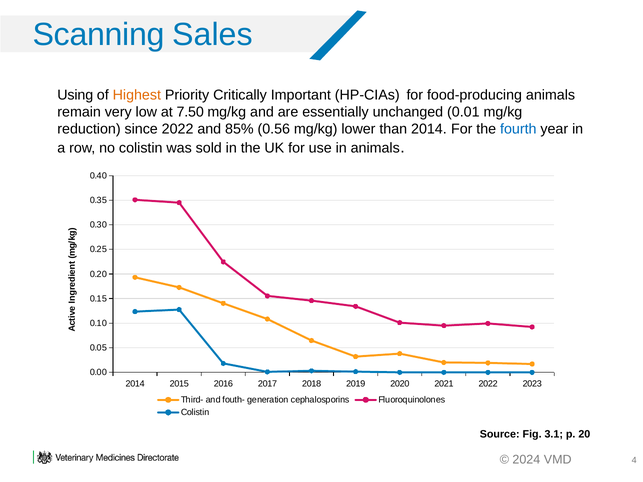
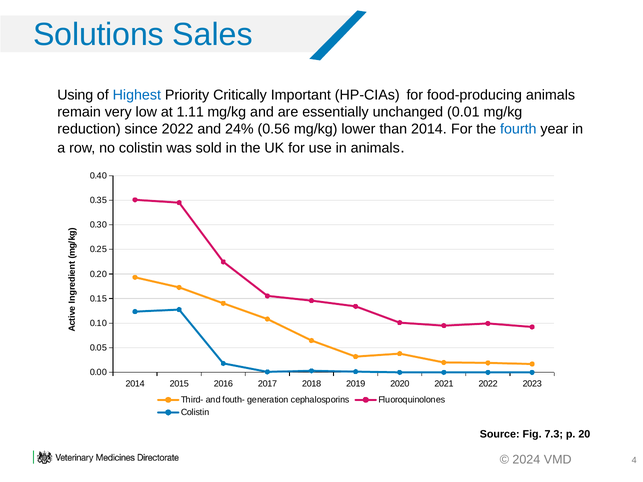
Scanning: Scanning -> Solutions
Highest colour: orange -> blue
7.50: 7.50 -> 1.11
85%: 85% -> 24%
3.1: 3.1 -> 7.3
